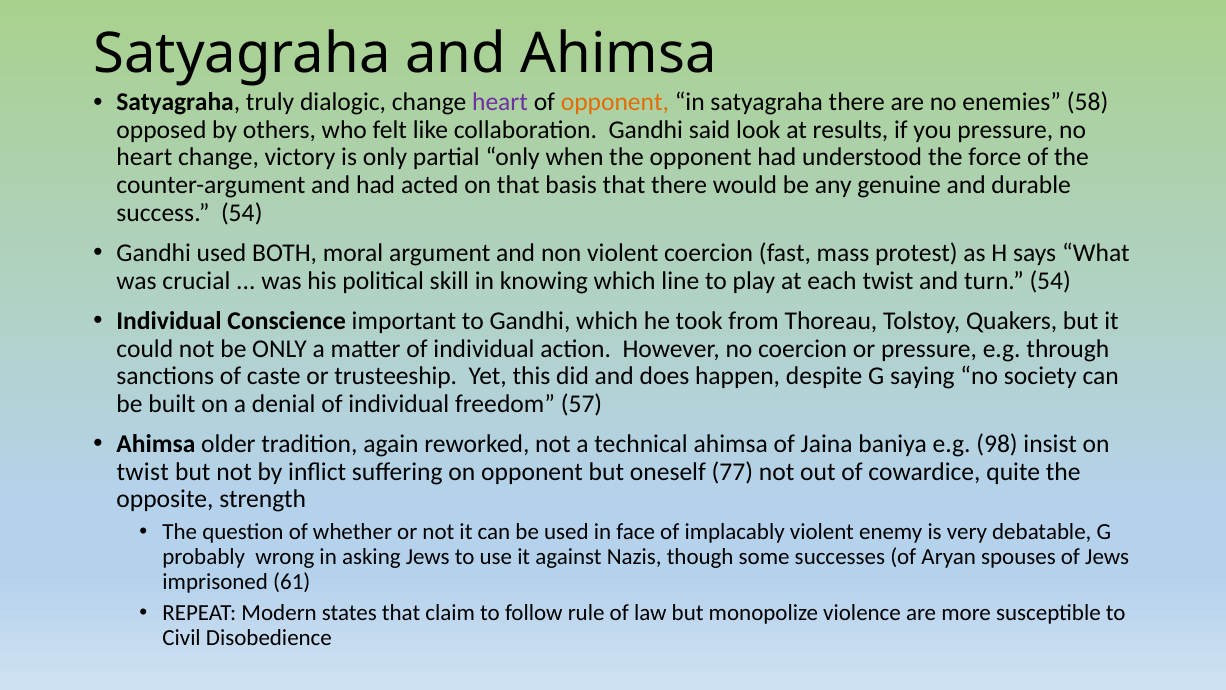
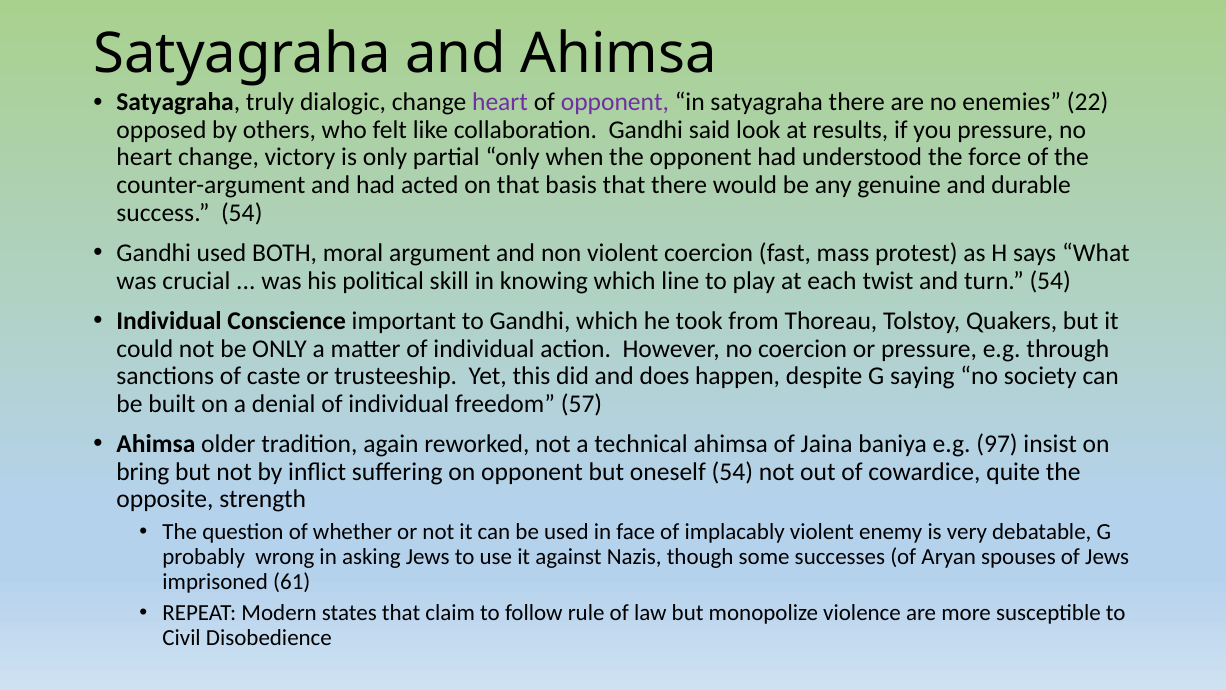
opponent at (615, 102) colour: orange -> purple
58: 58 -> 22
98: 98 -> 97
twist at (143, 472): twist -> bring
oneself 77: 77 -> 54
